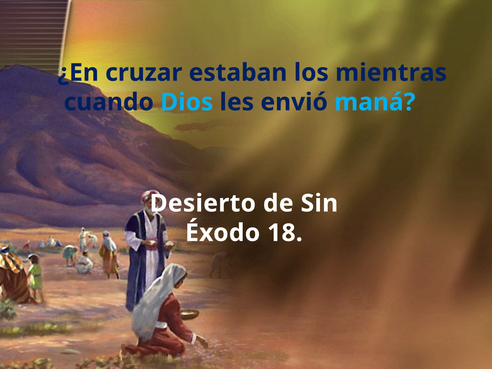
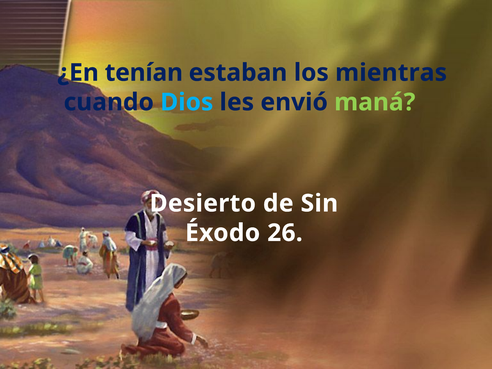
cruzar: cruzar -> tenían
maná colour: light blue -> light green
18: 18 -> 26
